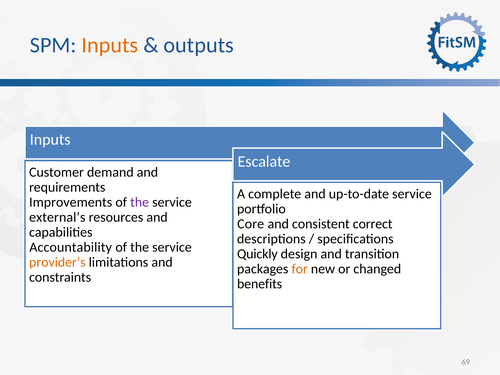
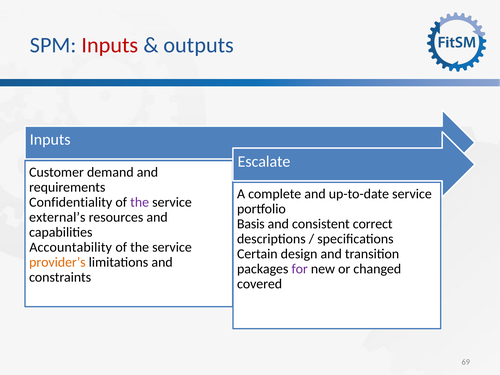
Inputs at (110, 45) colour: orange -> red
Improvements: Improvements -> Confidentiality
Core: Core -> Basis
Quickly: Quickly -> Certain
for colour: orange -> purple
benefits: benefits -> covered
